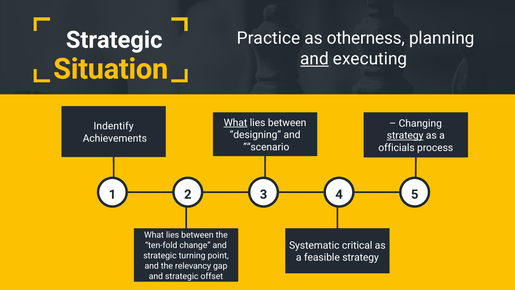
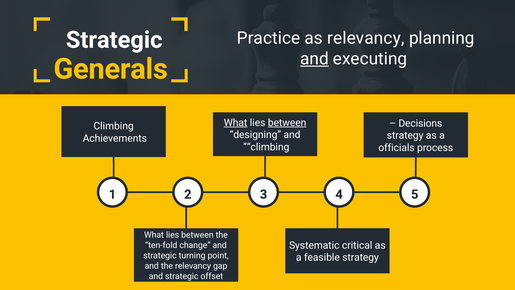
as otherness: otherness -> relevancy
Situation: Situation -> Generals
between at (287, 123) underline: none -> present
Changing: Changing -> Decisions
Indentify at (114, 126): Indentify -> Climbing
strategy at (405, 135) underline: present -> none
scenario at (268, 147): scenario -> climbing
